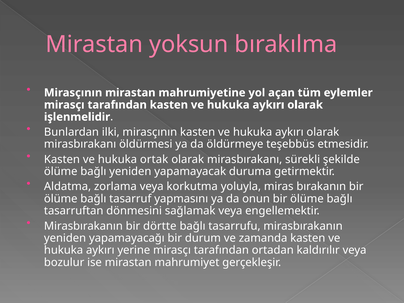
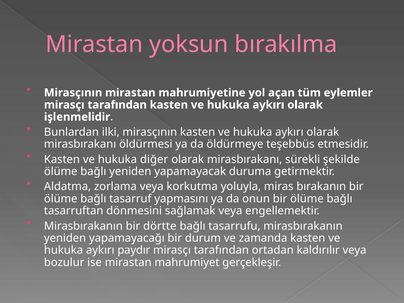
ortak: ortak -> diğer
yerine: yerine -> paydır
